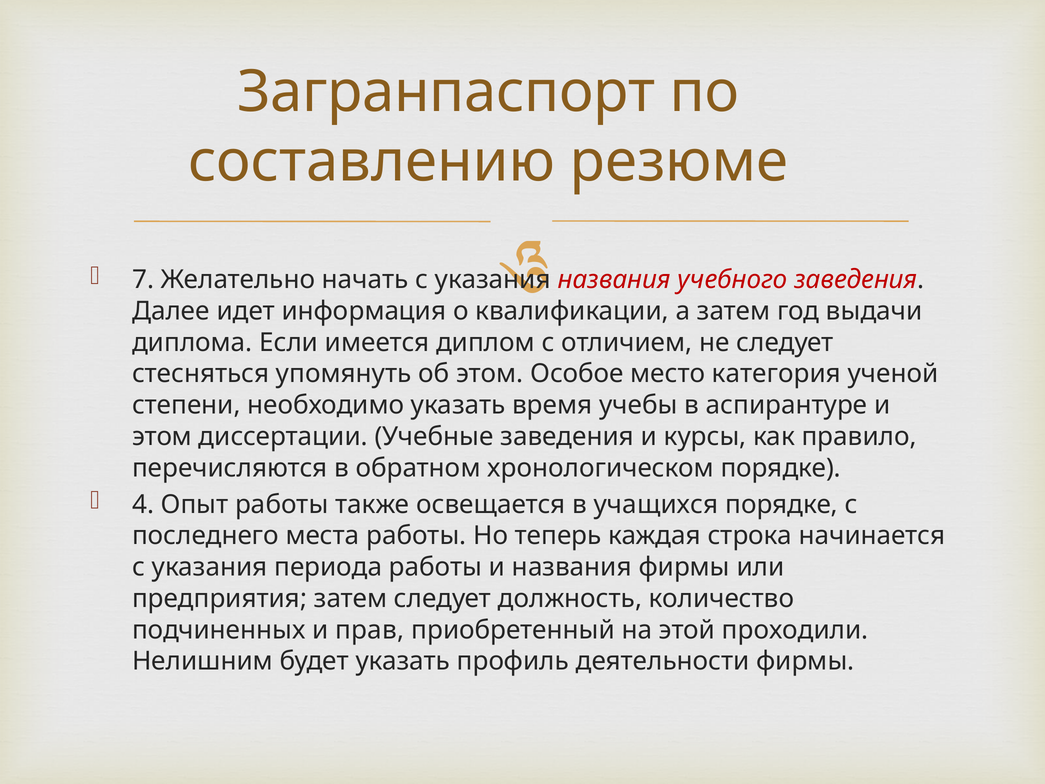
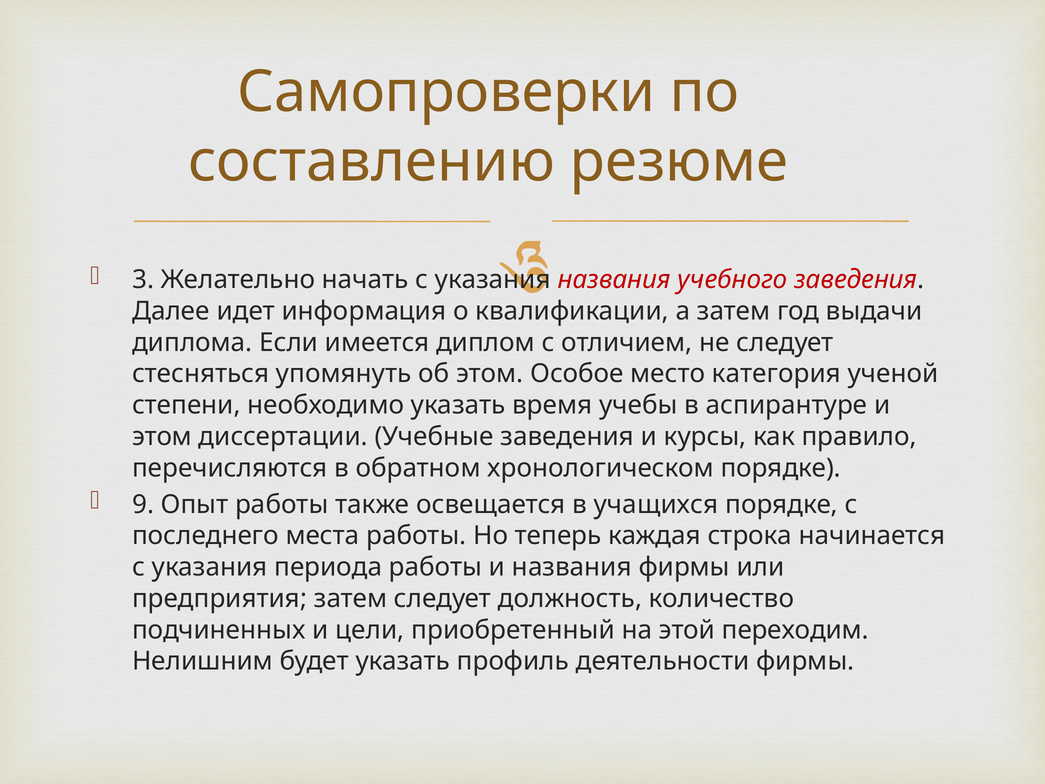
Загранпаспорт: Загранпаспорт -> Самопроверки
7: 7 -> 3
4: 4 -> 9
прав: прав -> цели
проходили: проходили -> переходим
